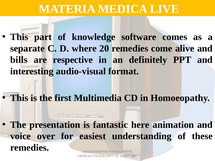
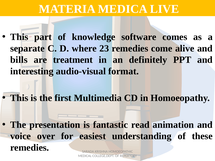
20: 20 -> 23
respective: respective -> treatment
here: here -> read
